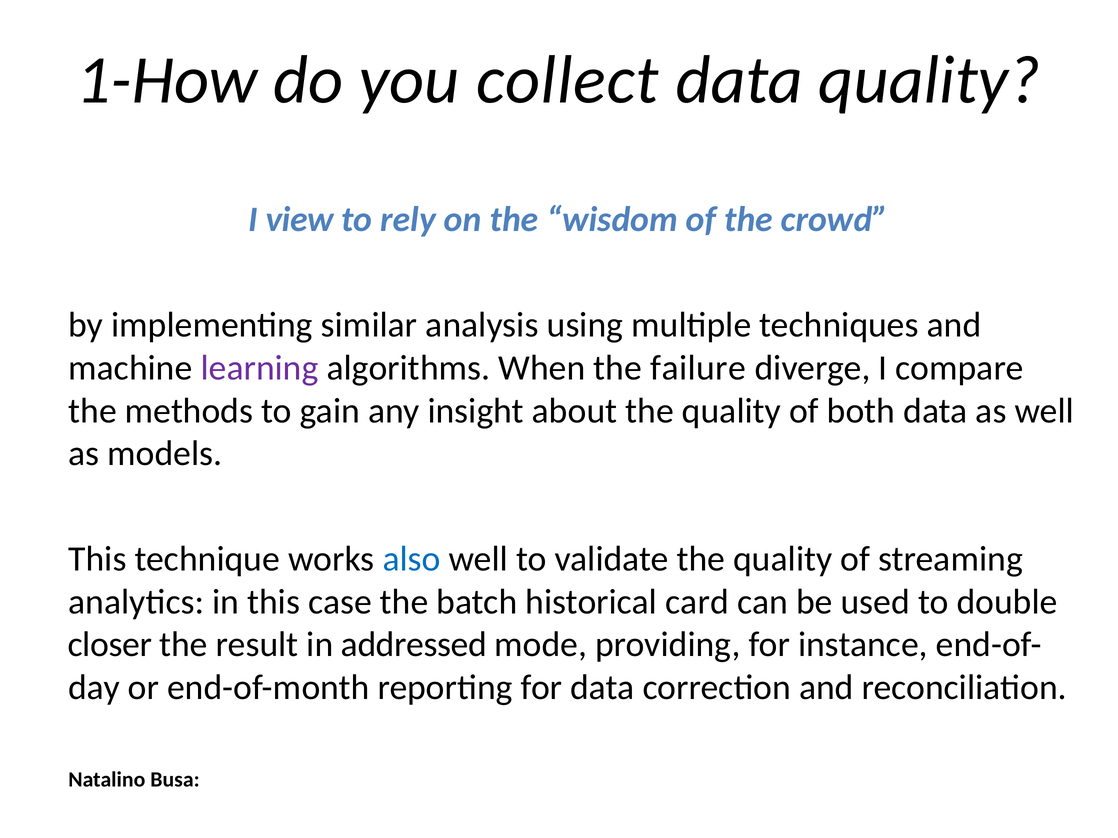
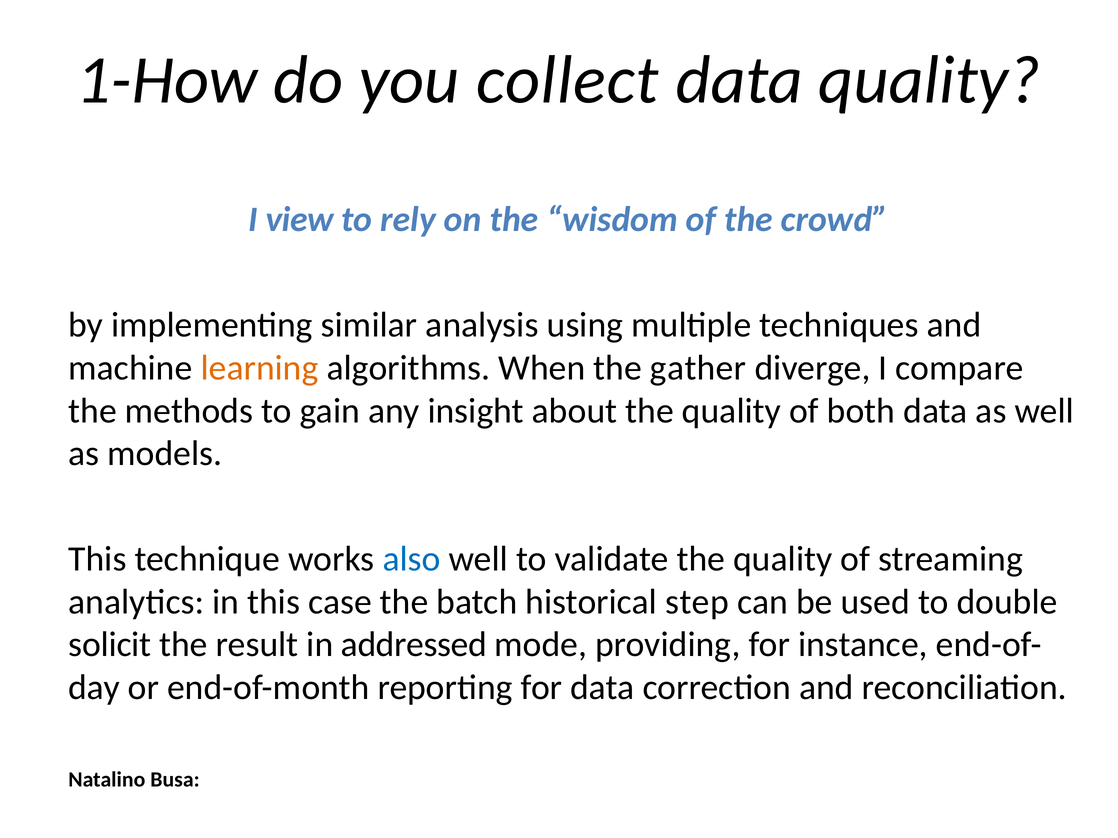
learning colour: purple -> orange
failure: failure -> gather
card: card -> step
closer: closer -> solicit
